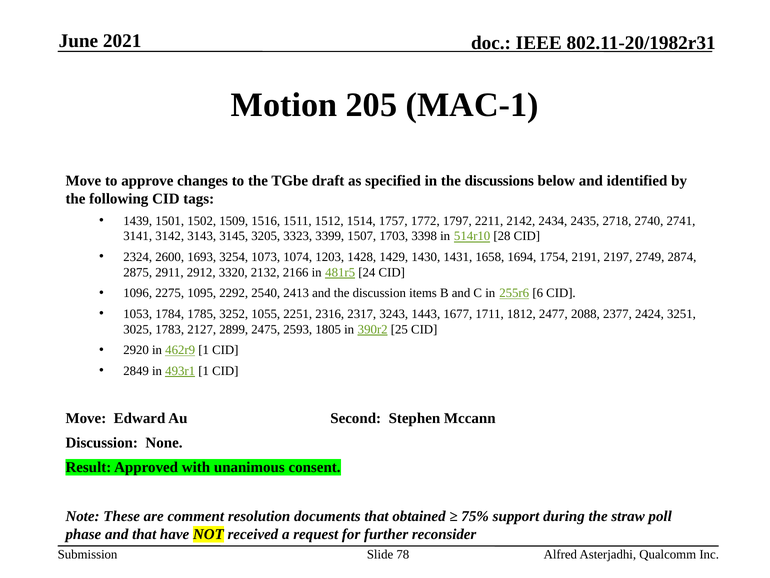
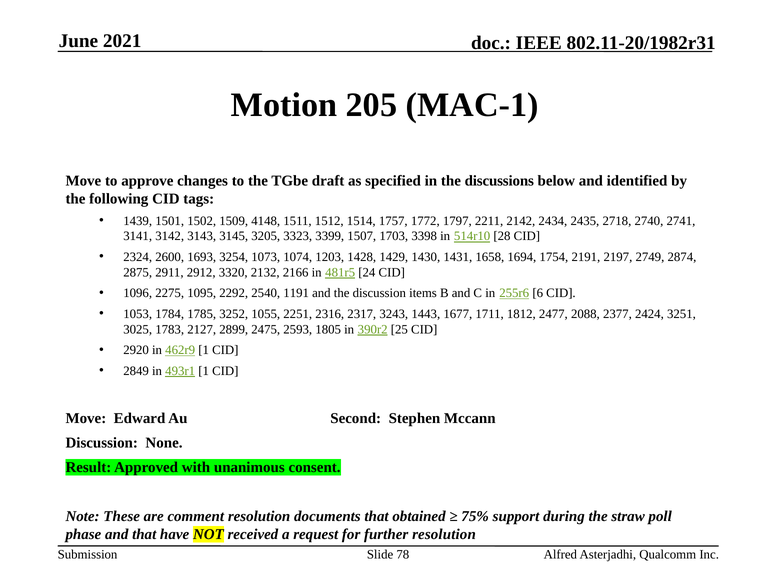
1516: 1516 -> 4148
2413: 2413 -> 1191
further reconsider: reconsider -> resolution
